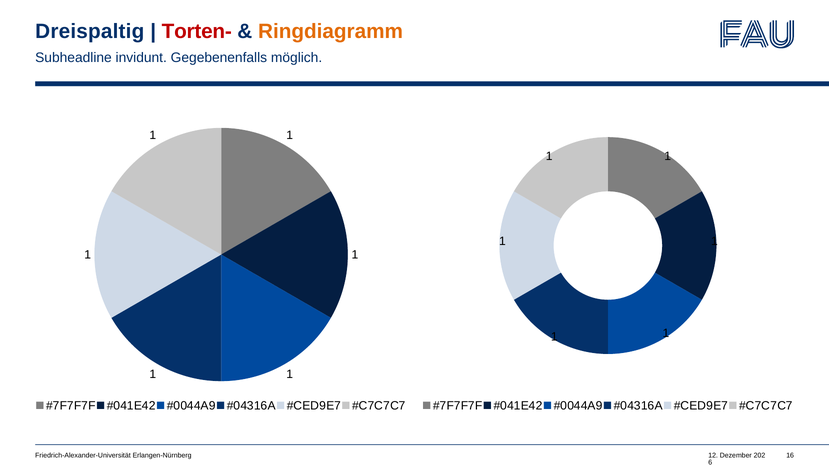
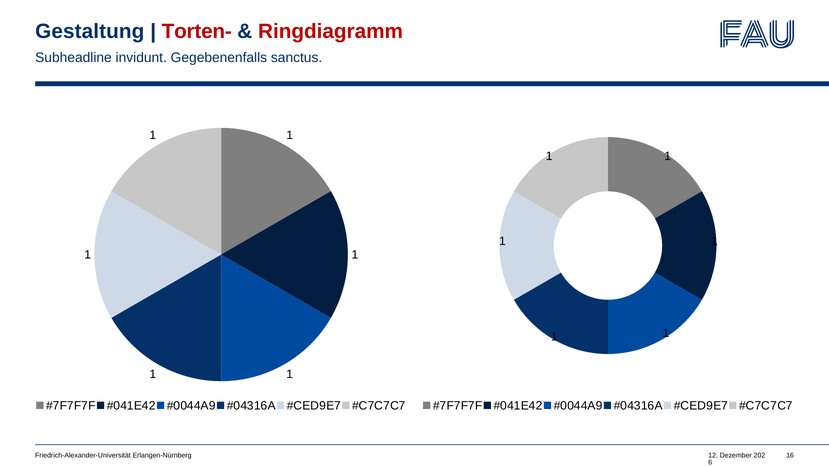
Dreispaltig: Dreispaltig -> Gestaltung
Ringdiagramm colour: orange -> red
möglich: möglich -> sanctus
